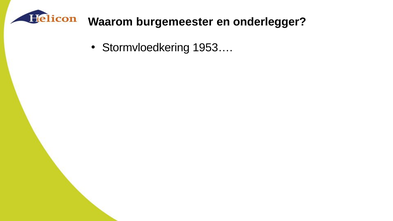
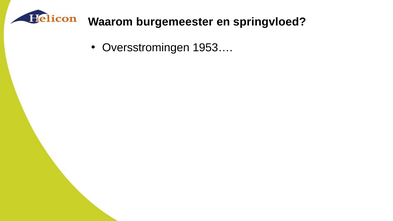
onderlegger: onderlegger -> springvloed
Stormvloedkering: Stormvloedkering -> Oversstromingen
